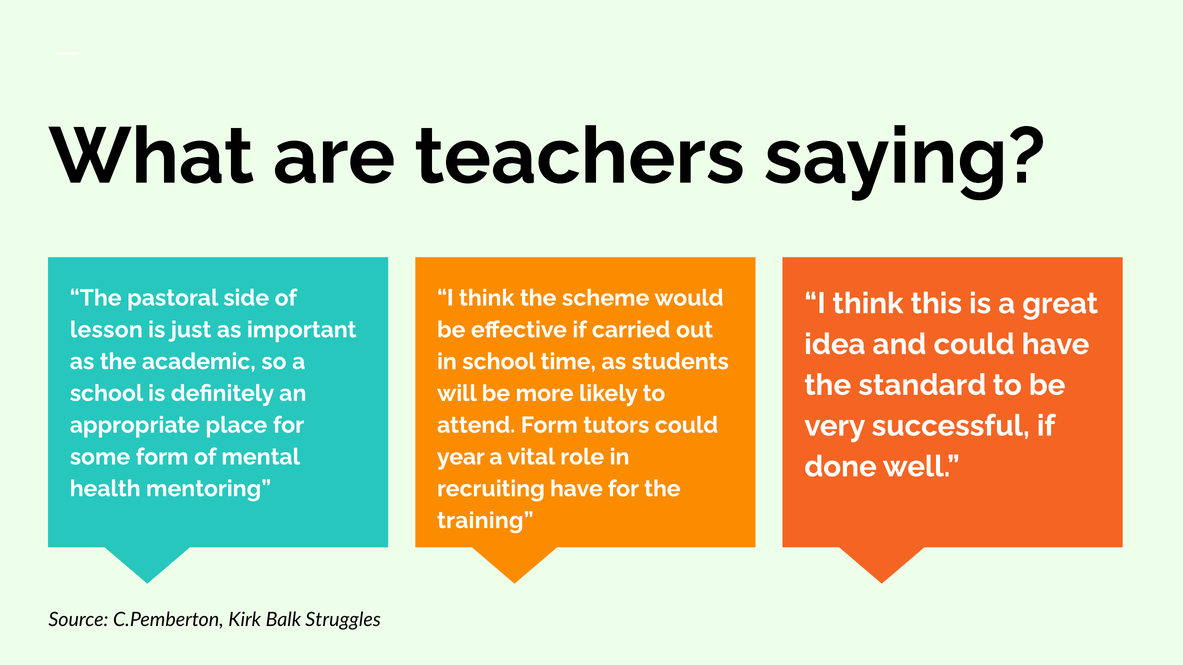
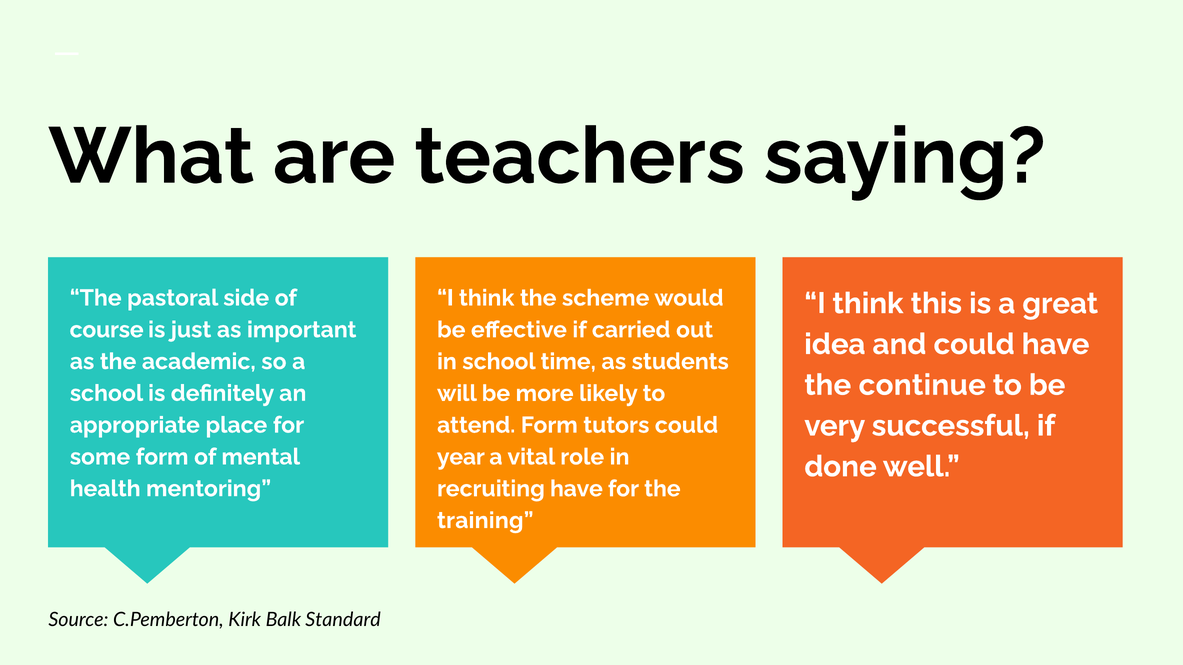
lesson: lesson -> course
standard: standard -> continue
Struggles: Struggles -> Standard
